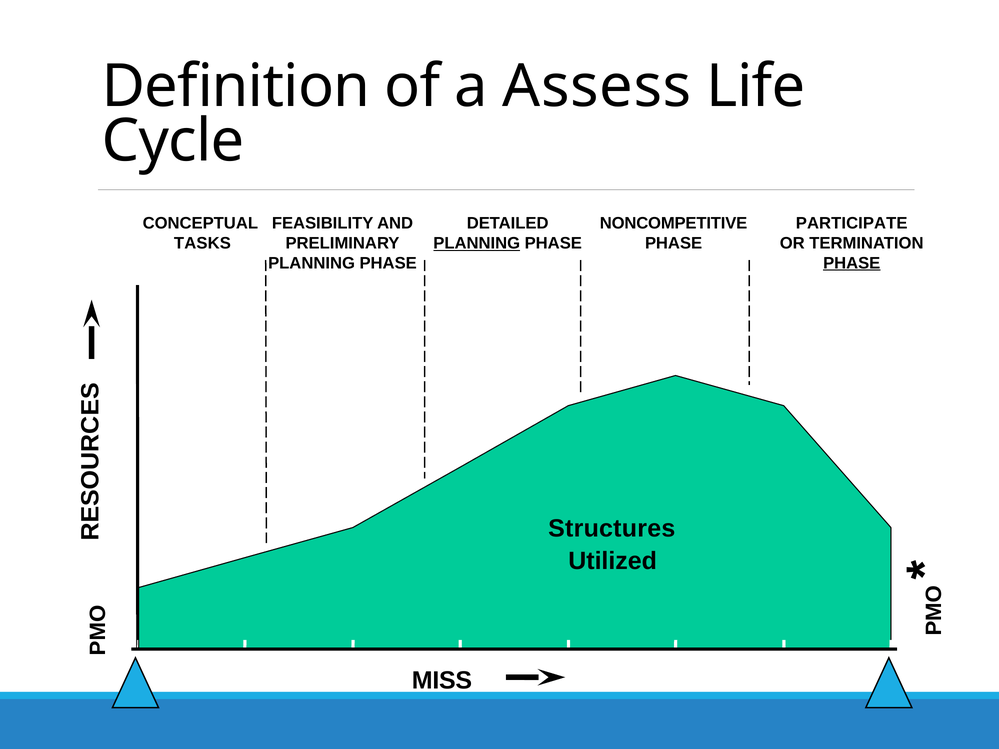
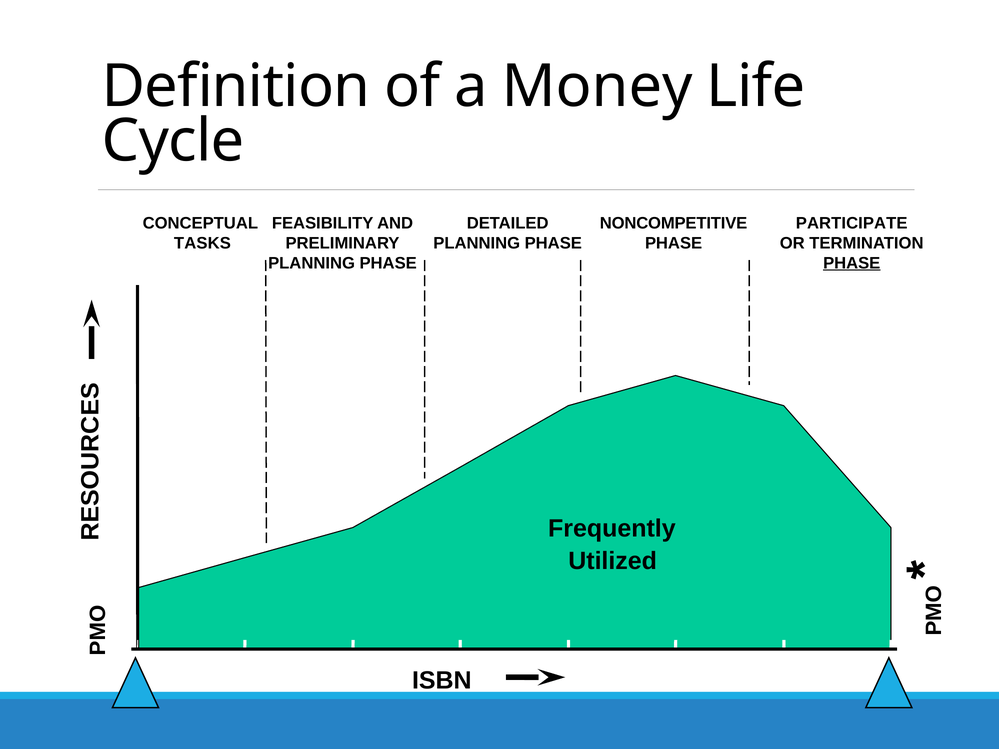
Assess: Assess -> Money
PLANNING at (477, 243) underline: present -> none
Structures: Structures -> Frequently
MISS: MISS -> ISBN
